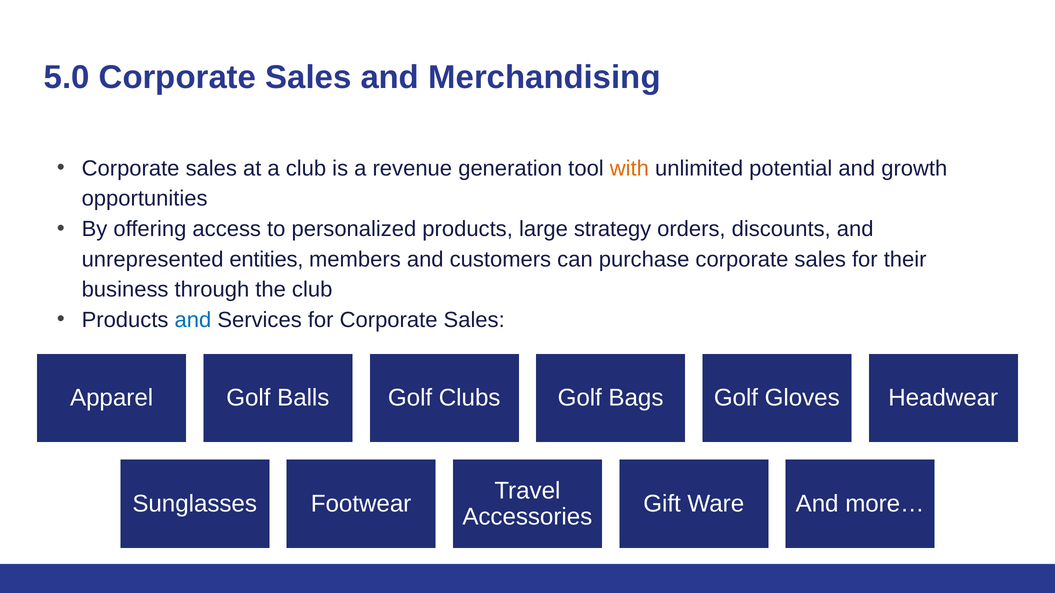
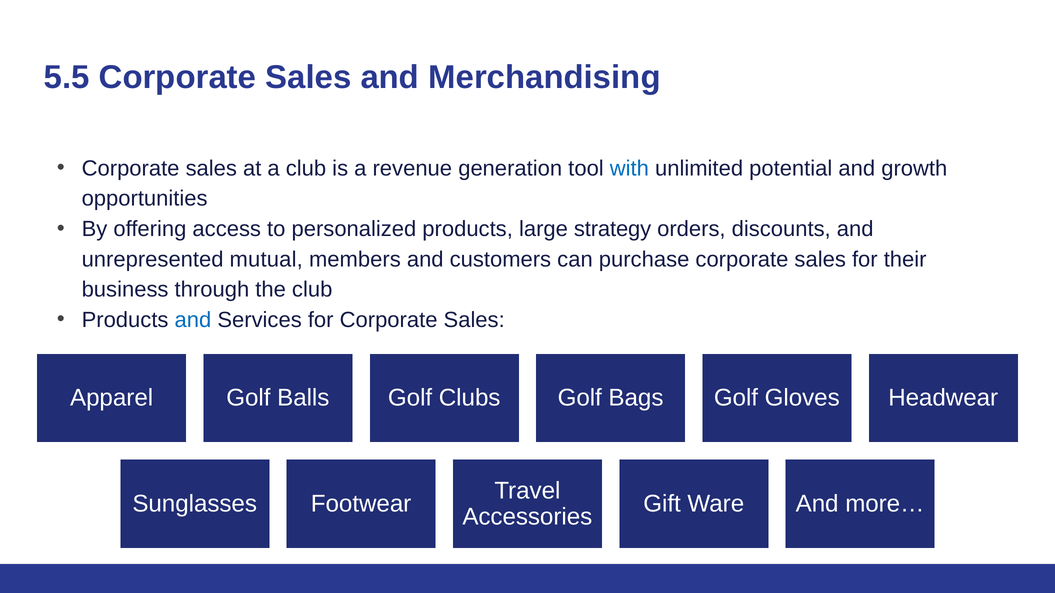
5.0: 5.0 -> 5.5
with colour: orange -> blue
entities: entities -> mutual
